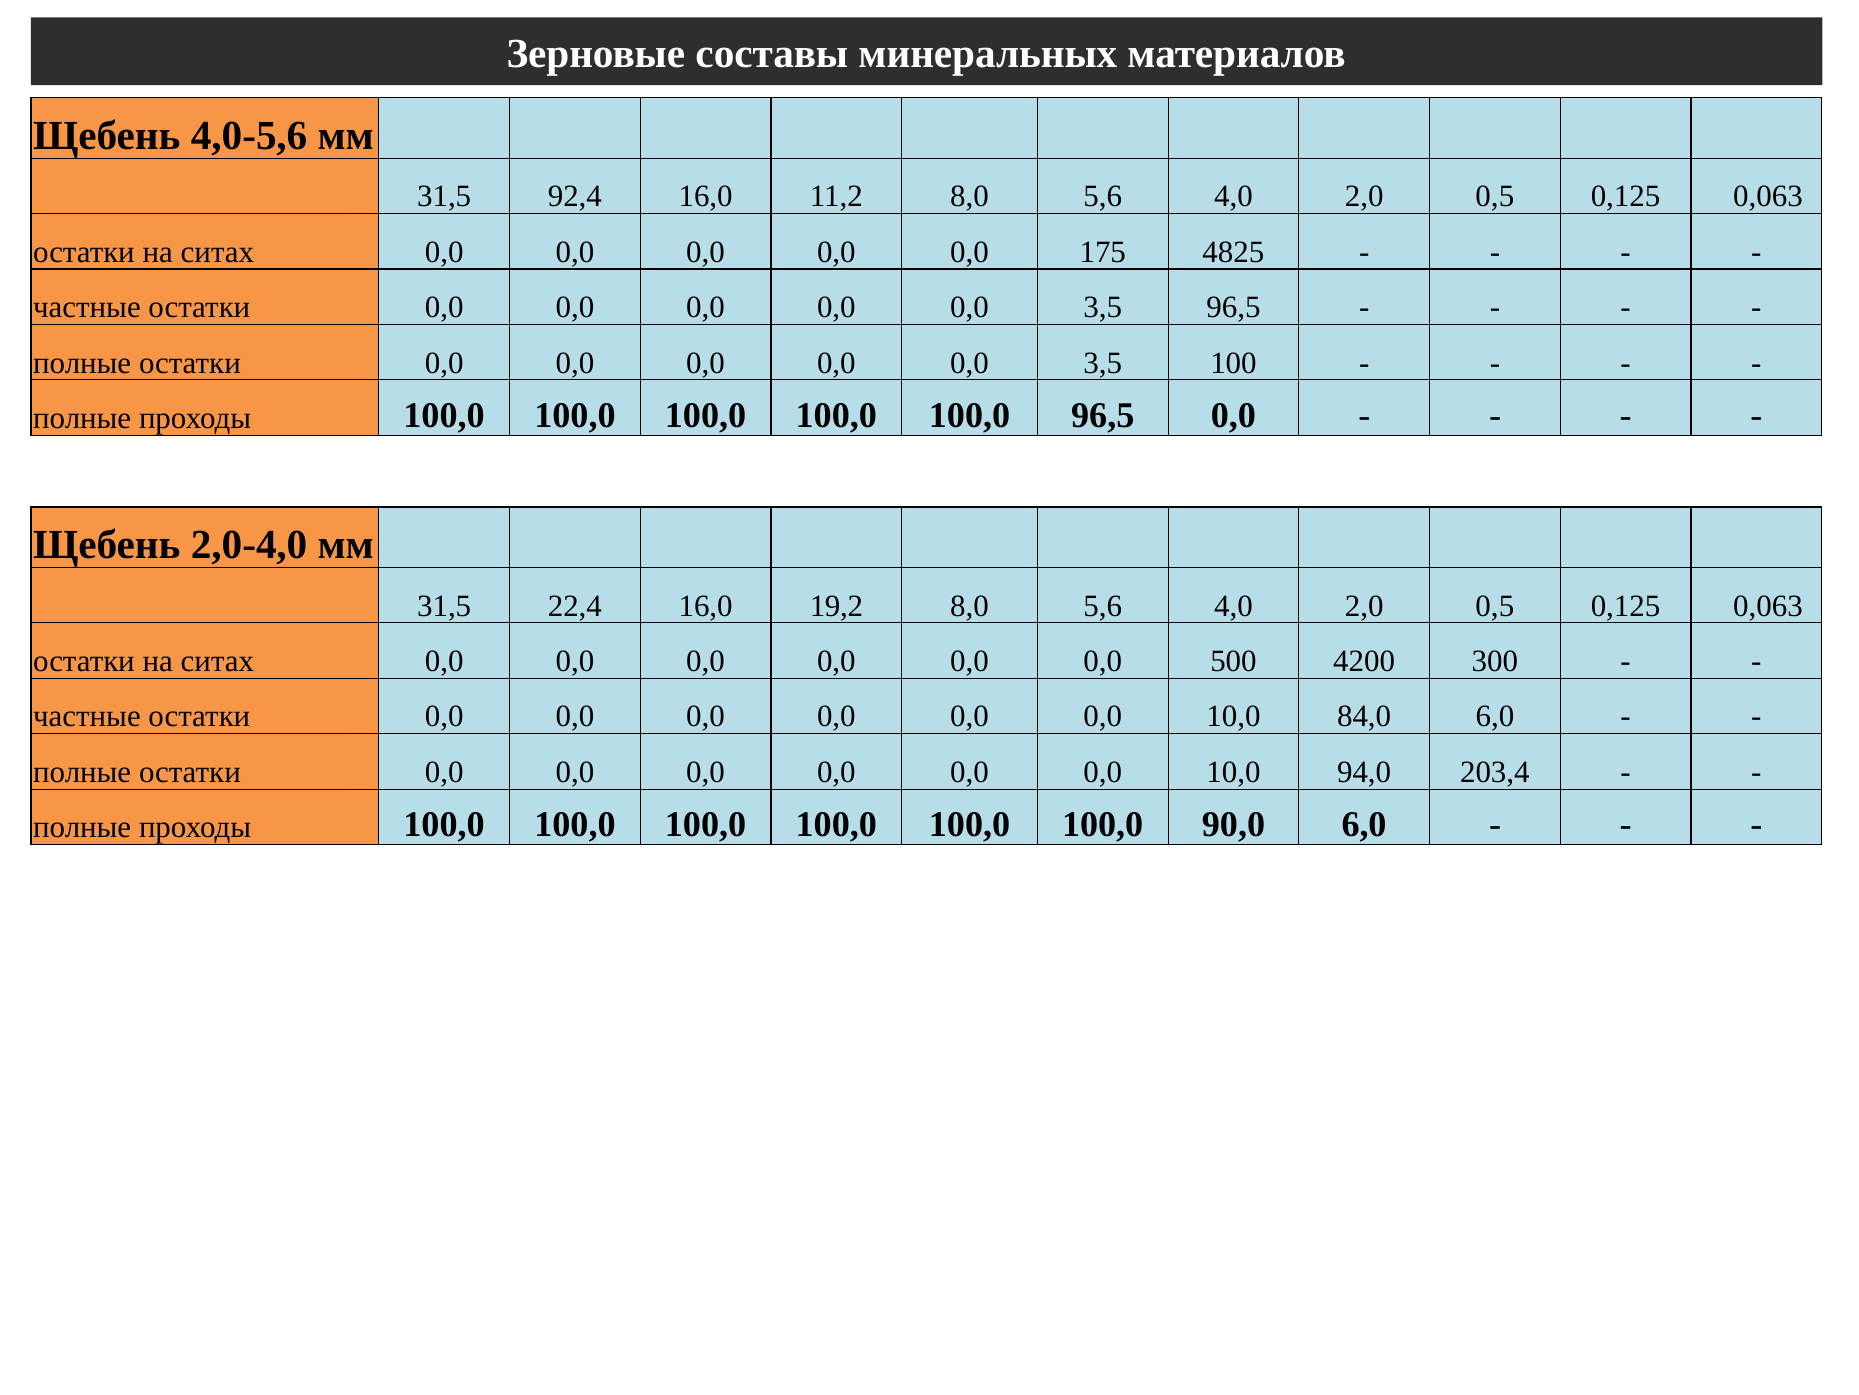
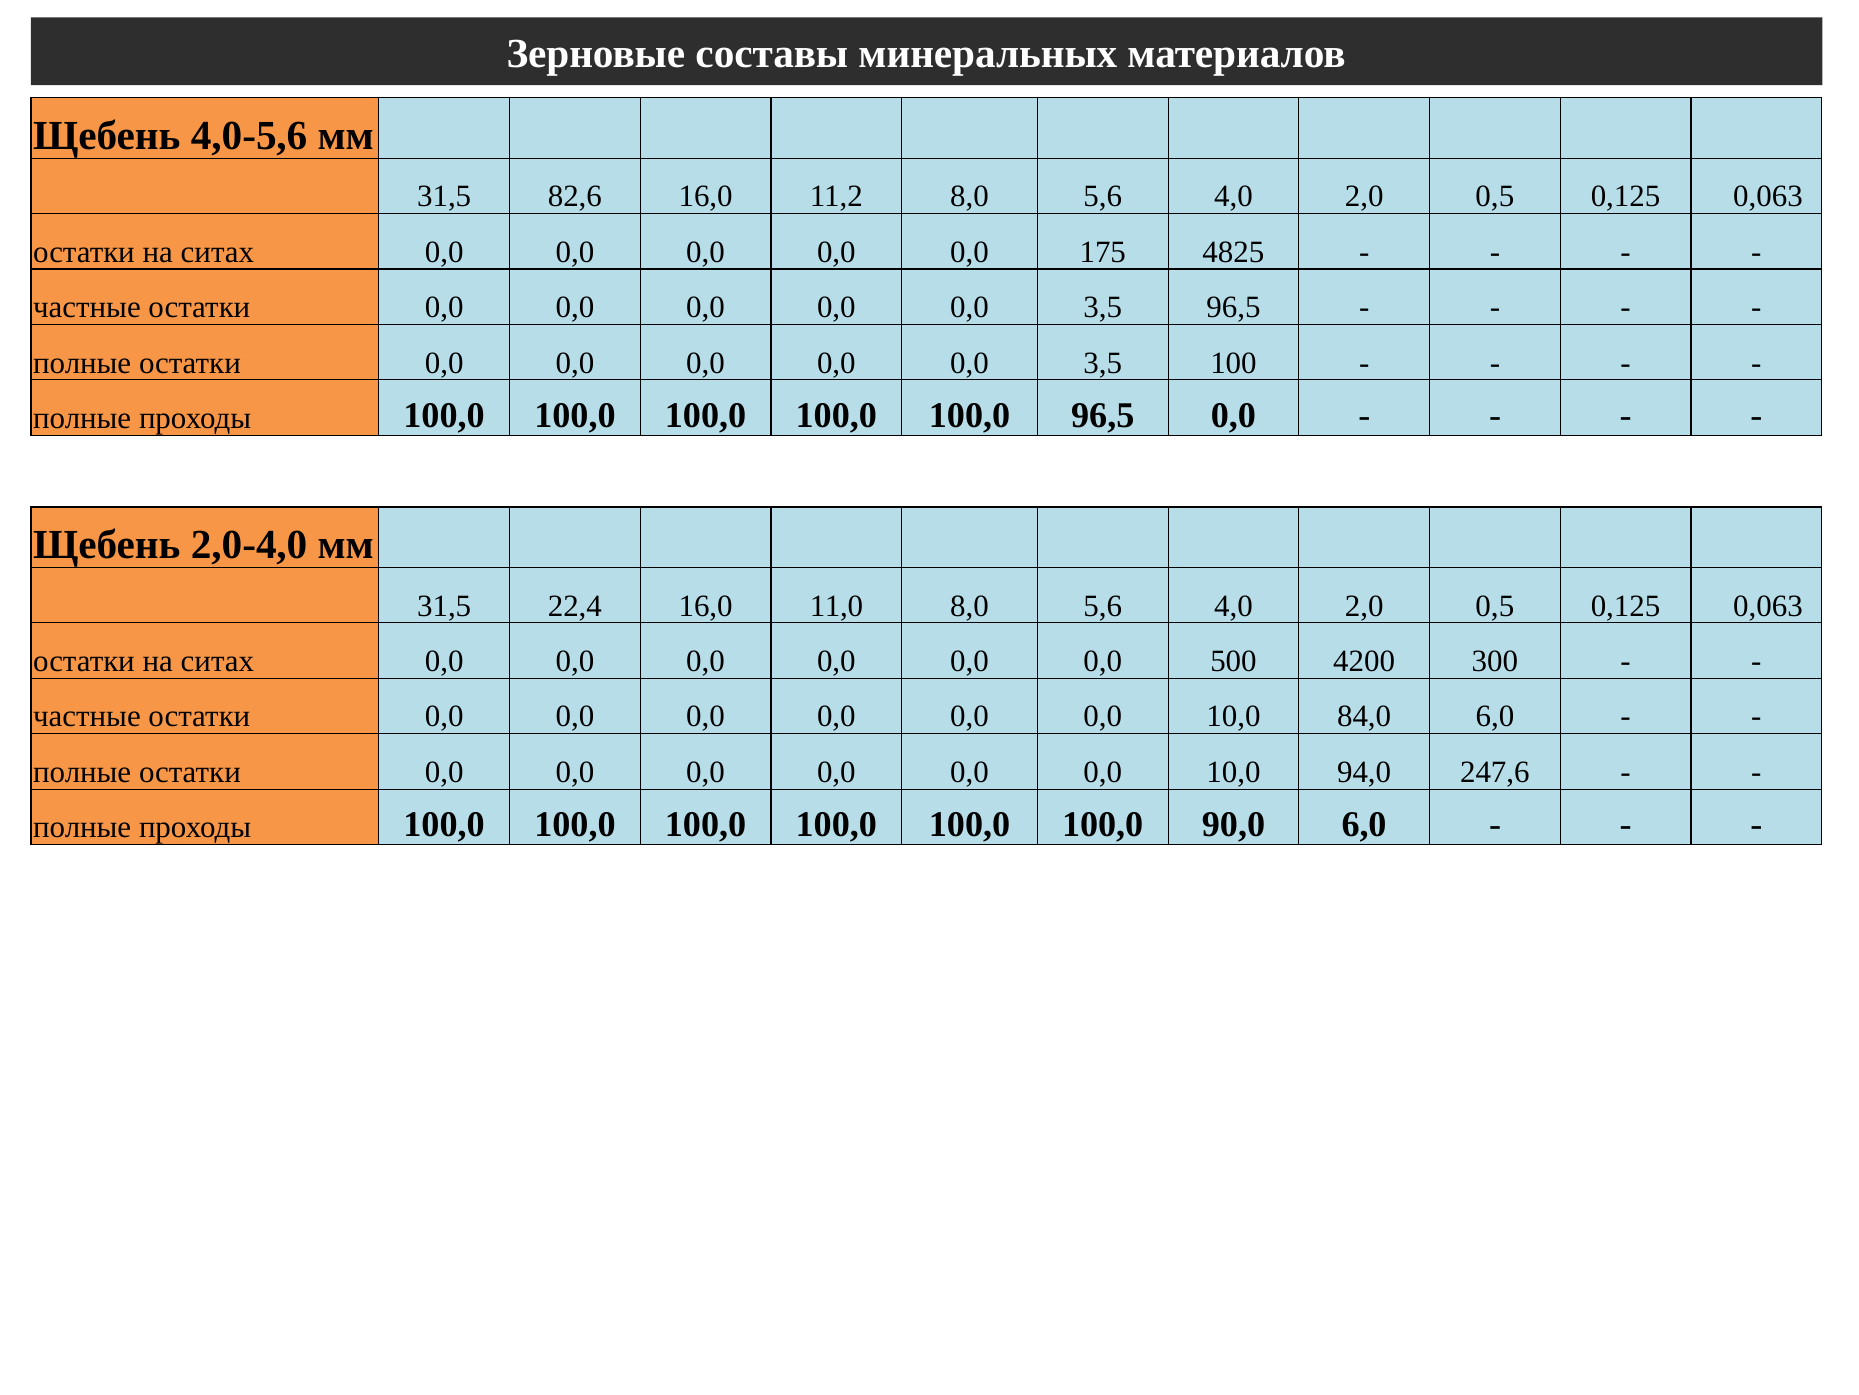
92,4: 92,4 -> 82,6
19,2: 19,2 -> 11,0
203,4: 203,4 -> 247,6
